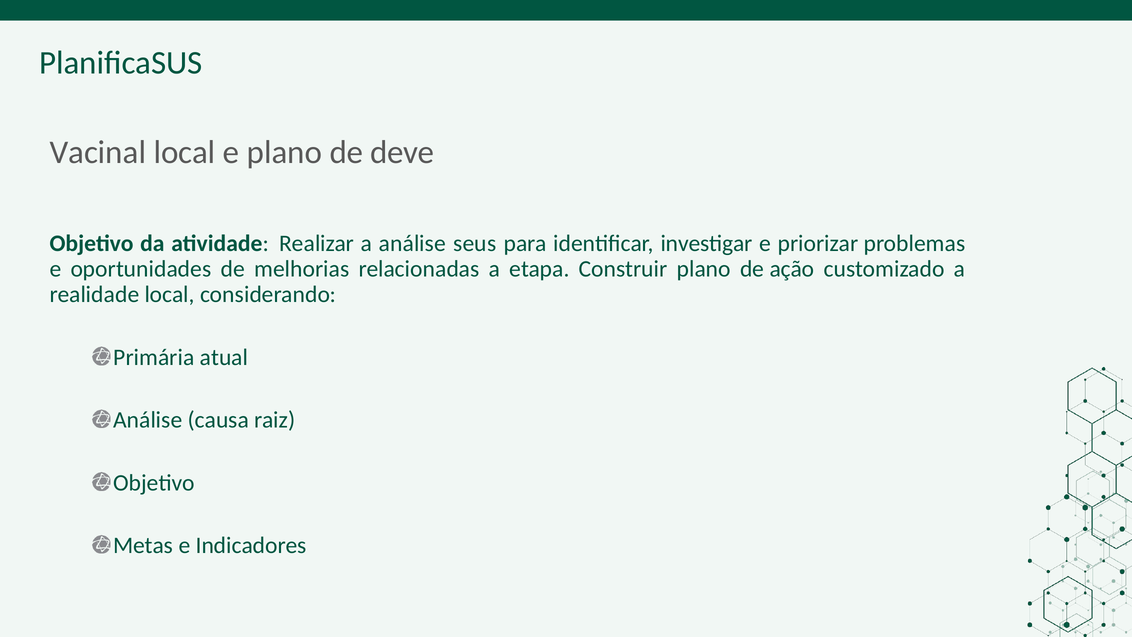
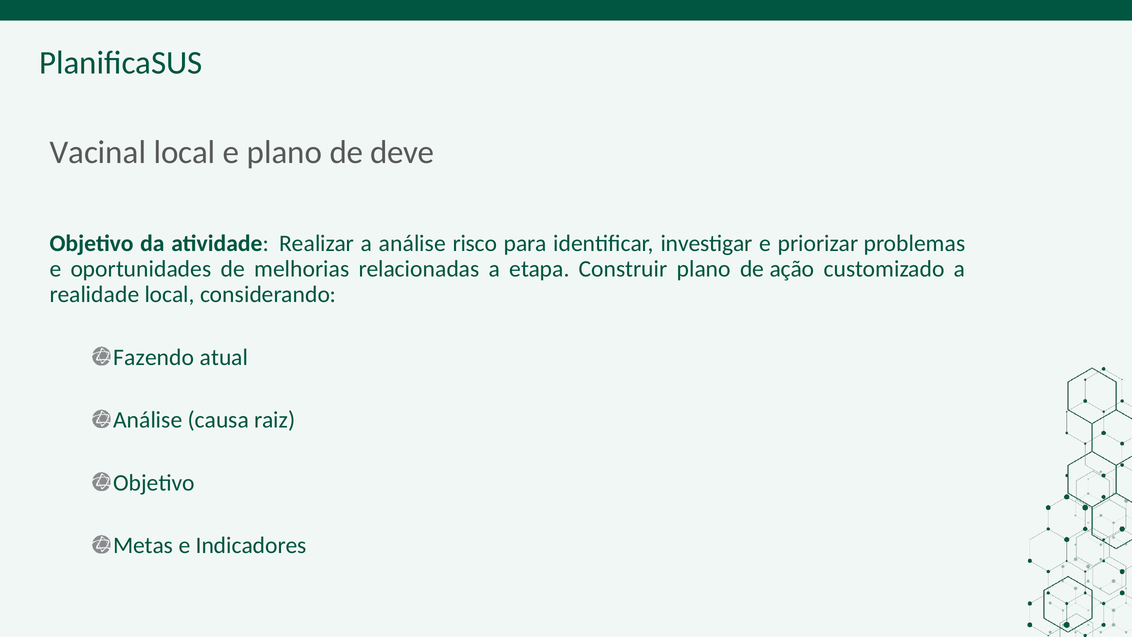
seus: seus -> risco
Primária: Primária -> Fazendo
